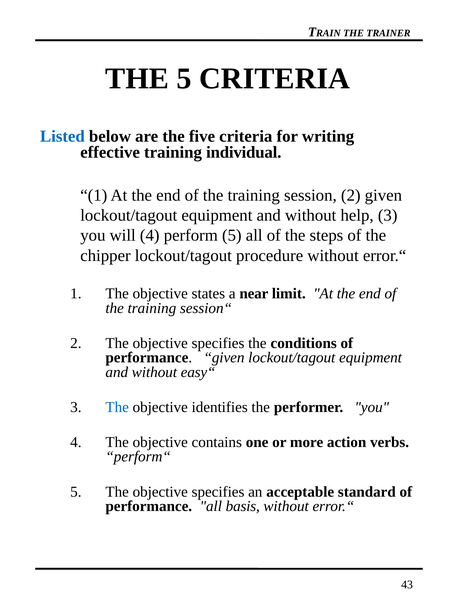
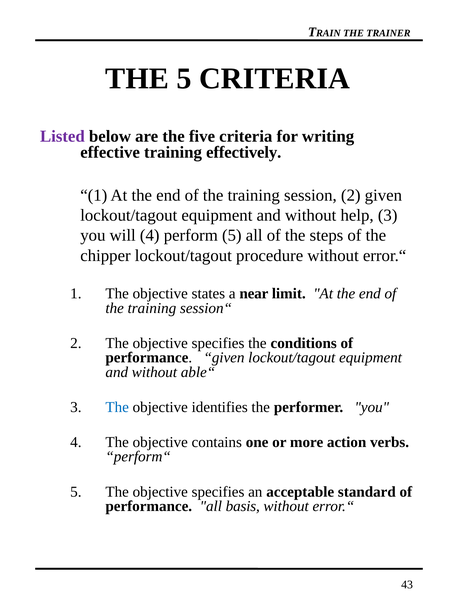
Listed colour: blue -> purple
individual: individual -> effectively
easy“: easy“ -> able“
